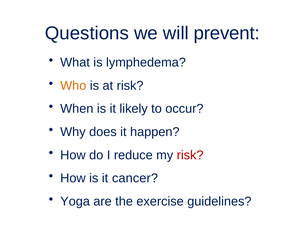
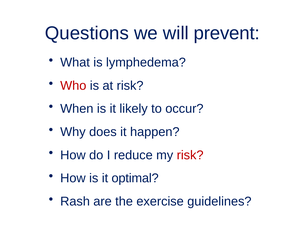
Who colour: orange -> red
cancer: cancer -> optimal
Yoga: Yoga -> Rash
